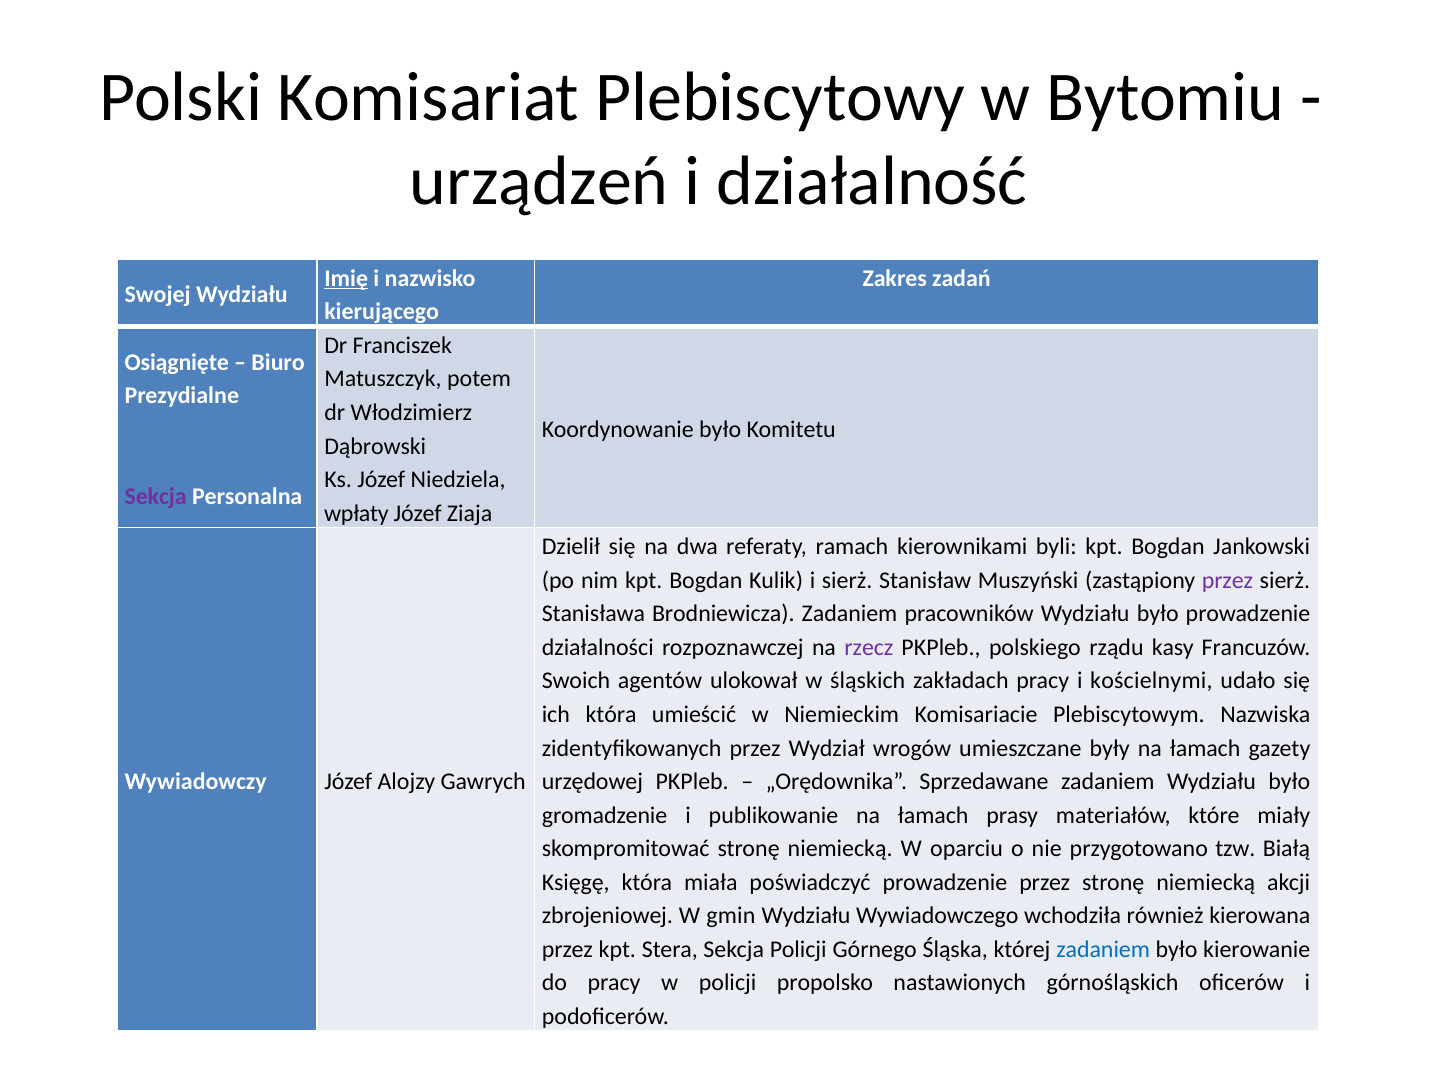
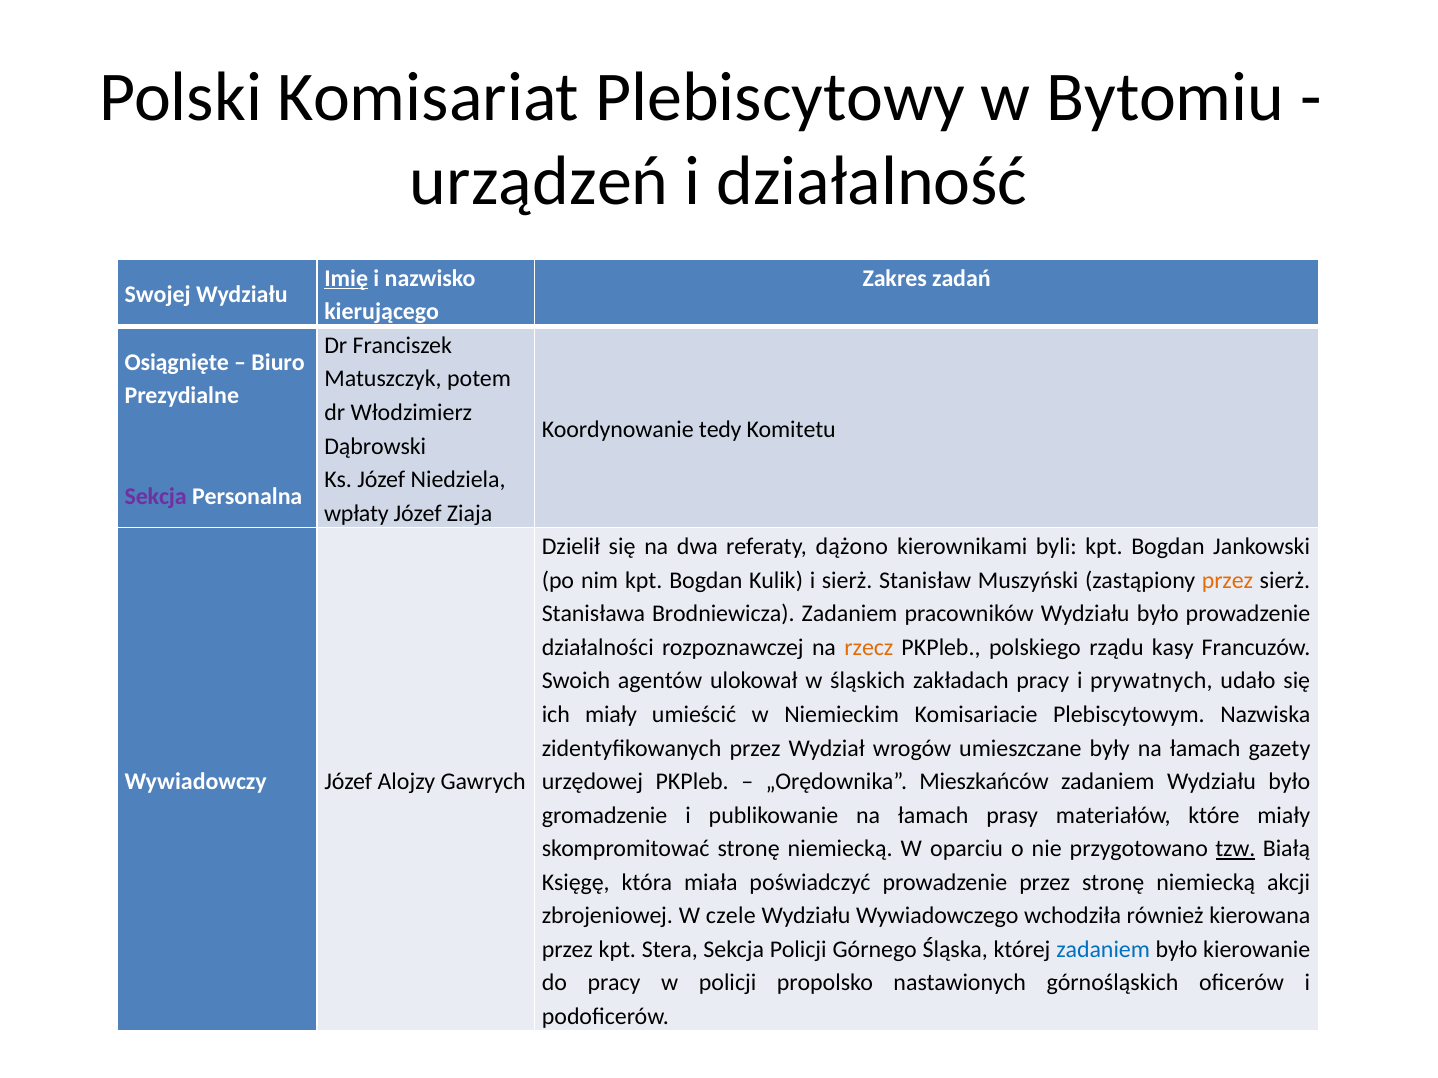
Koordynowanie było: było -> tedy
ramach: ramach -> dążono
przez at (1227, 581) colour: purple -> orange
rzecz colour: purple -> orange
kościelnymi: kościelnymi -> prywatnych
ich która: która -> miały
Sprzedawane: Sprzedawane -> Mieszkańców
tzw underline: none -> present
gmin: gmin -> czele
